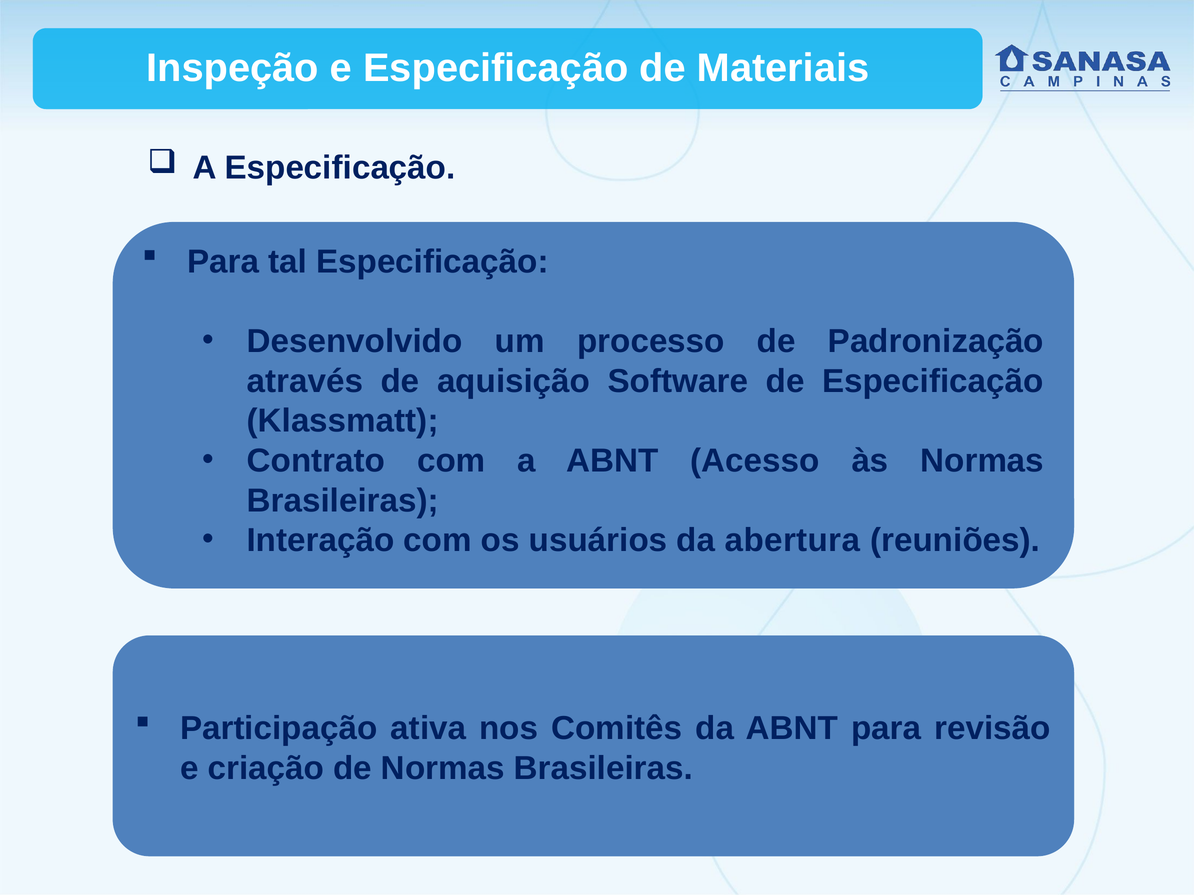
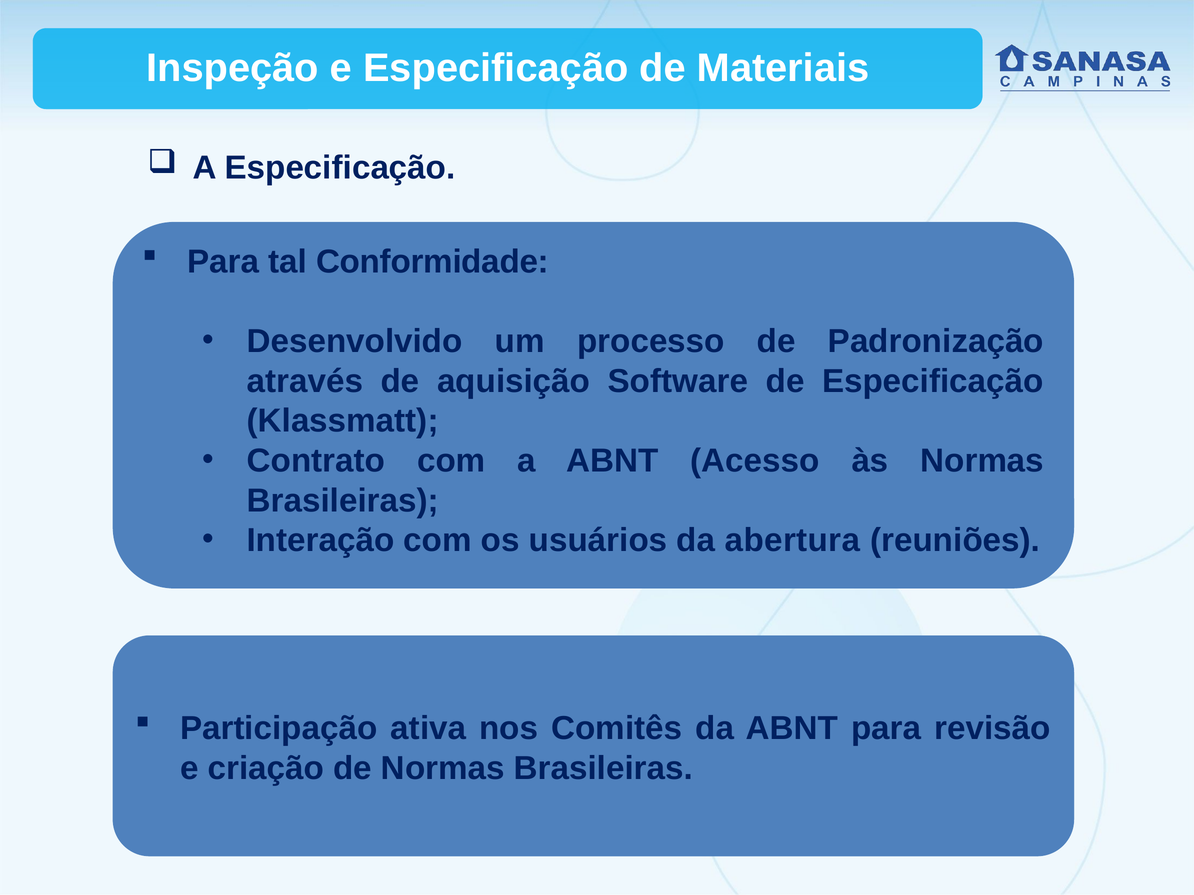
tal Especificação: Especificação -> Conformidade
